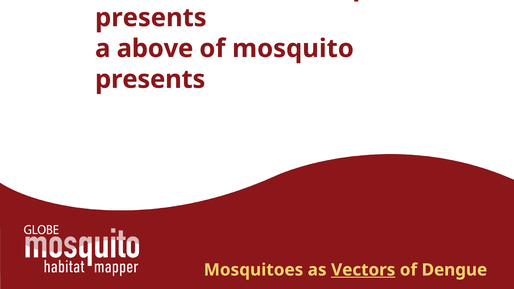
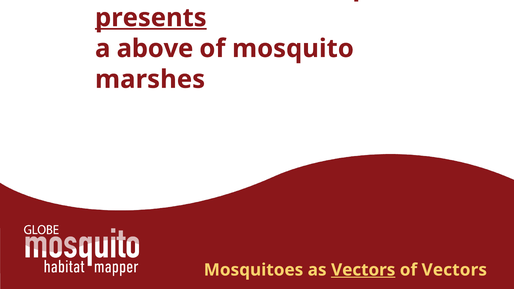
presents at (151, 18) underline: none -> present
presents at (150, 79): presents -> marshes
of Dengue: Dengue -> Vectors
